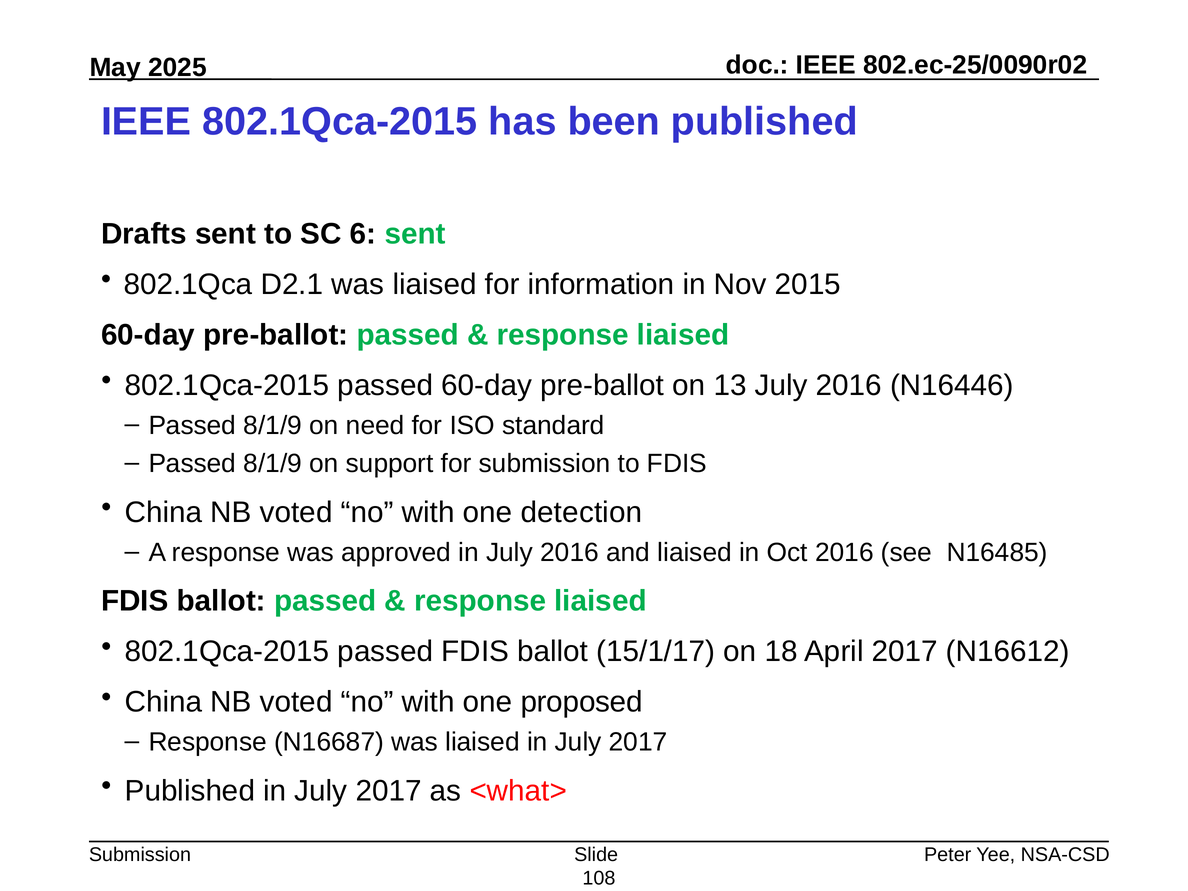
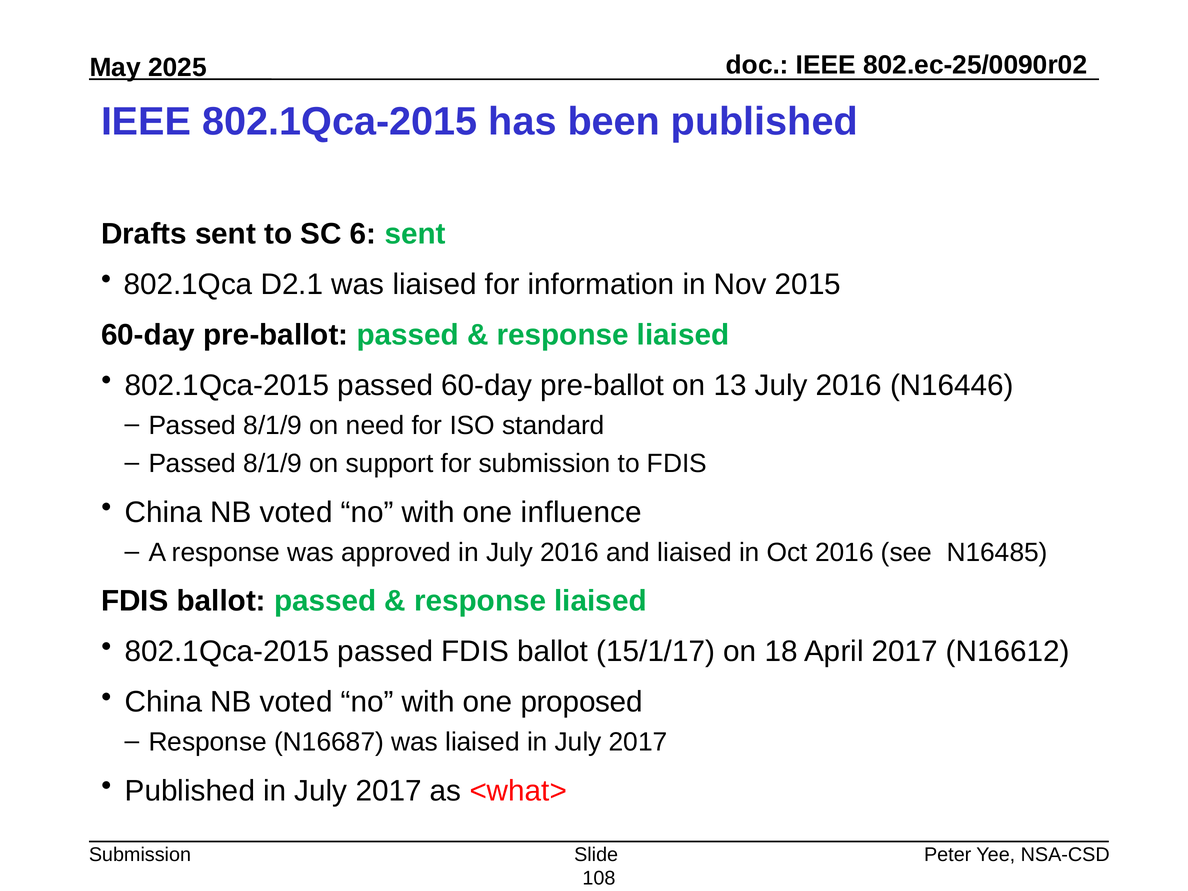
detection: detection -> influence
